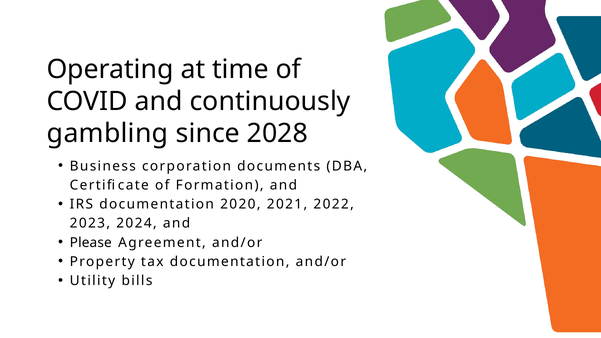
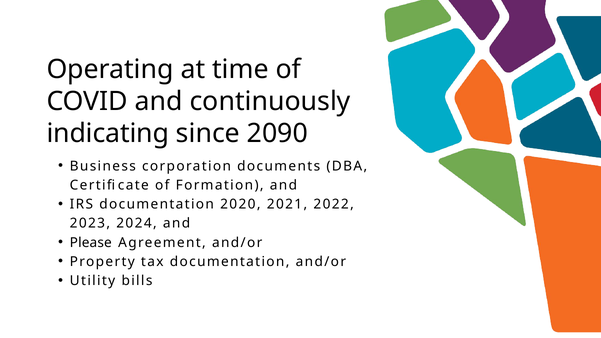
gambling: gambling -> indicating
2028: 2028 -> 2090
